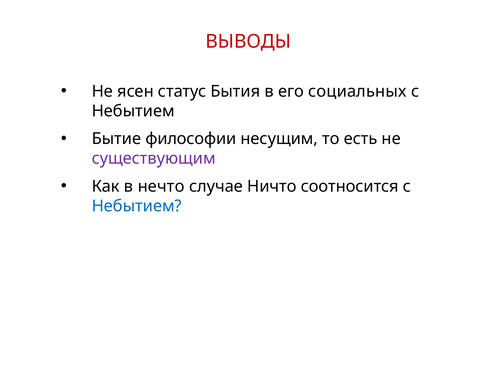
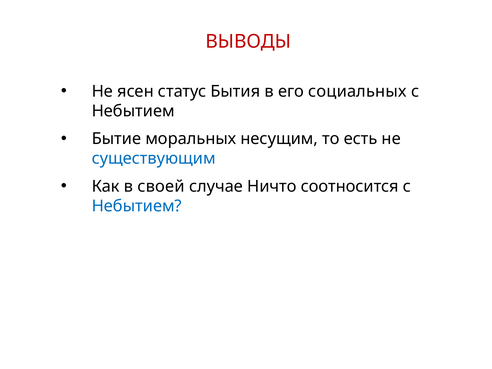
философии: философии -> моральных
существующим colour: purple -> blue
нечто: нечто -> своей
